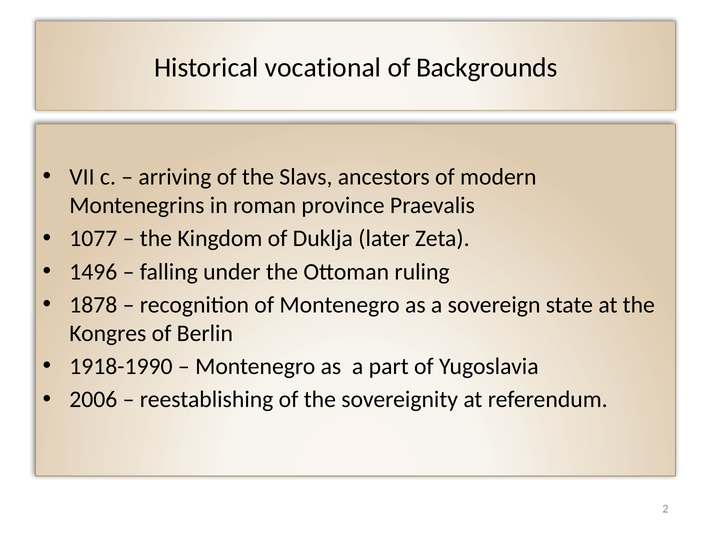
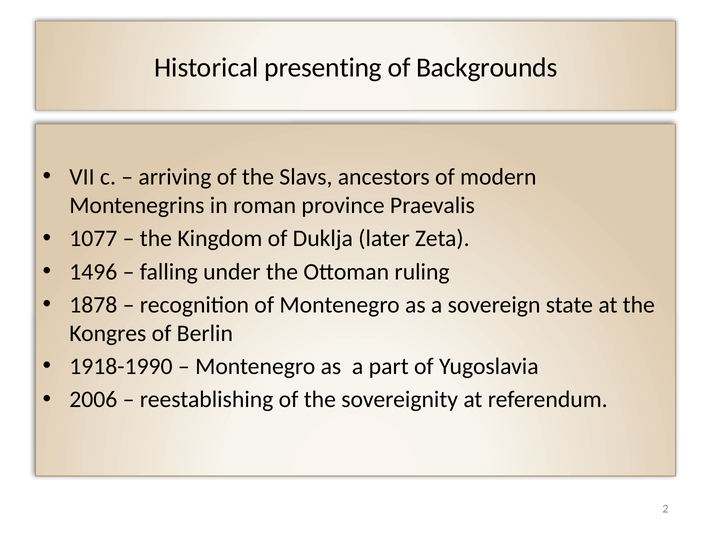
vocational: vocational -> presenting
